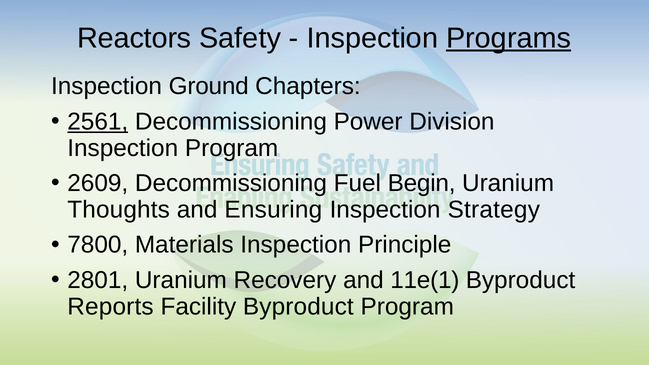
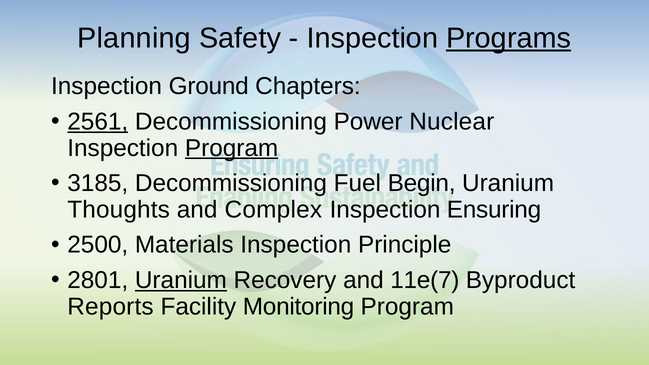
Reactors: Reactors -> Planning
Division: Division -> Nuclear
Program at (232, 148) underline: none -> present
2609: 2609 -> 3185
Ensuring: Ensuring -> Complex
Strategy: Strategy -> Ensuring
7800: 7800 -> 2500
Uranium at (181, 280) underline: none -> present
11e(1: 11e(1 -> 11e(7
Facility Byproduct: Byproduct -> Monitoring
